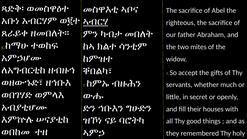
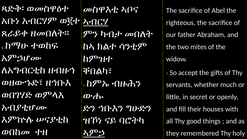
ኣምኃ underline: none -> present
